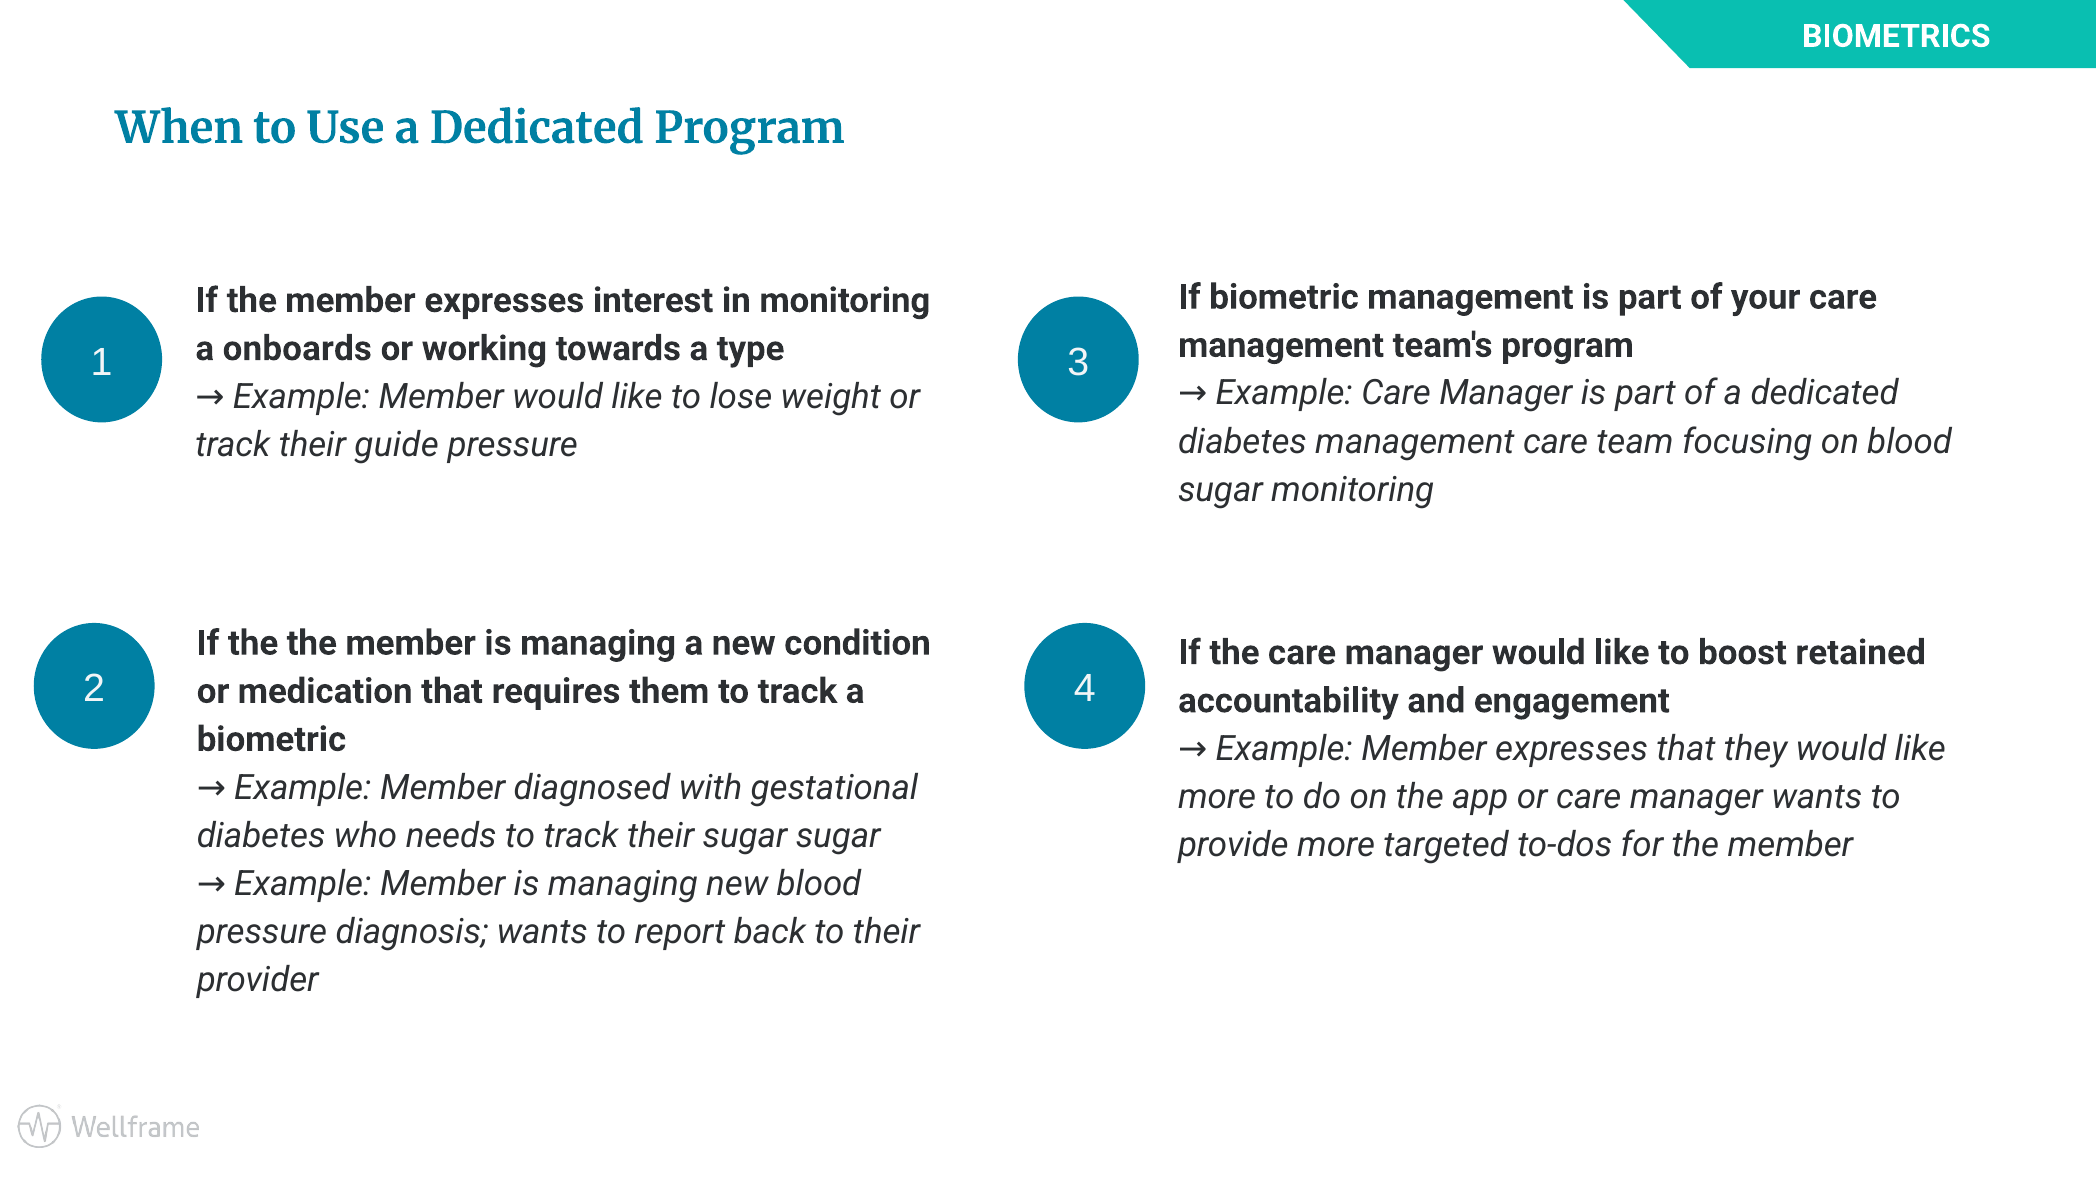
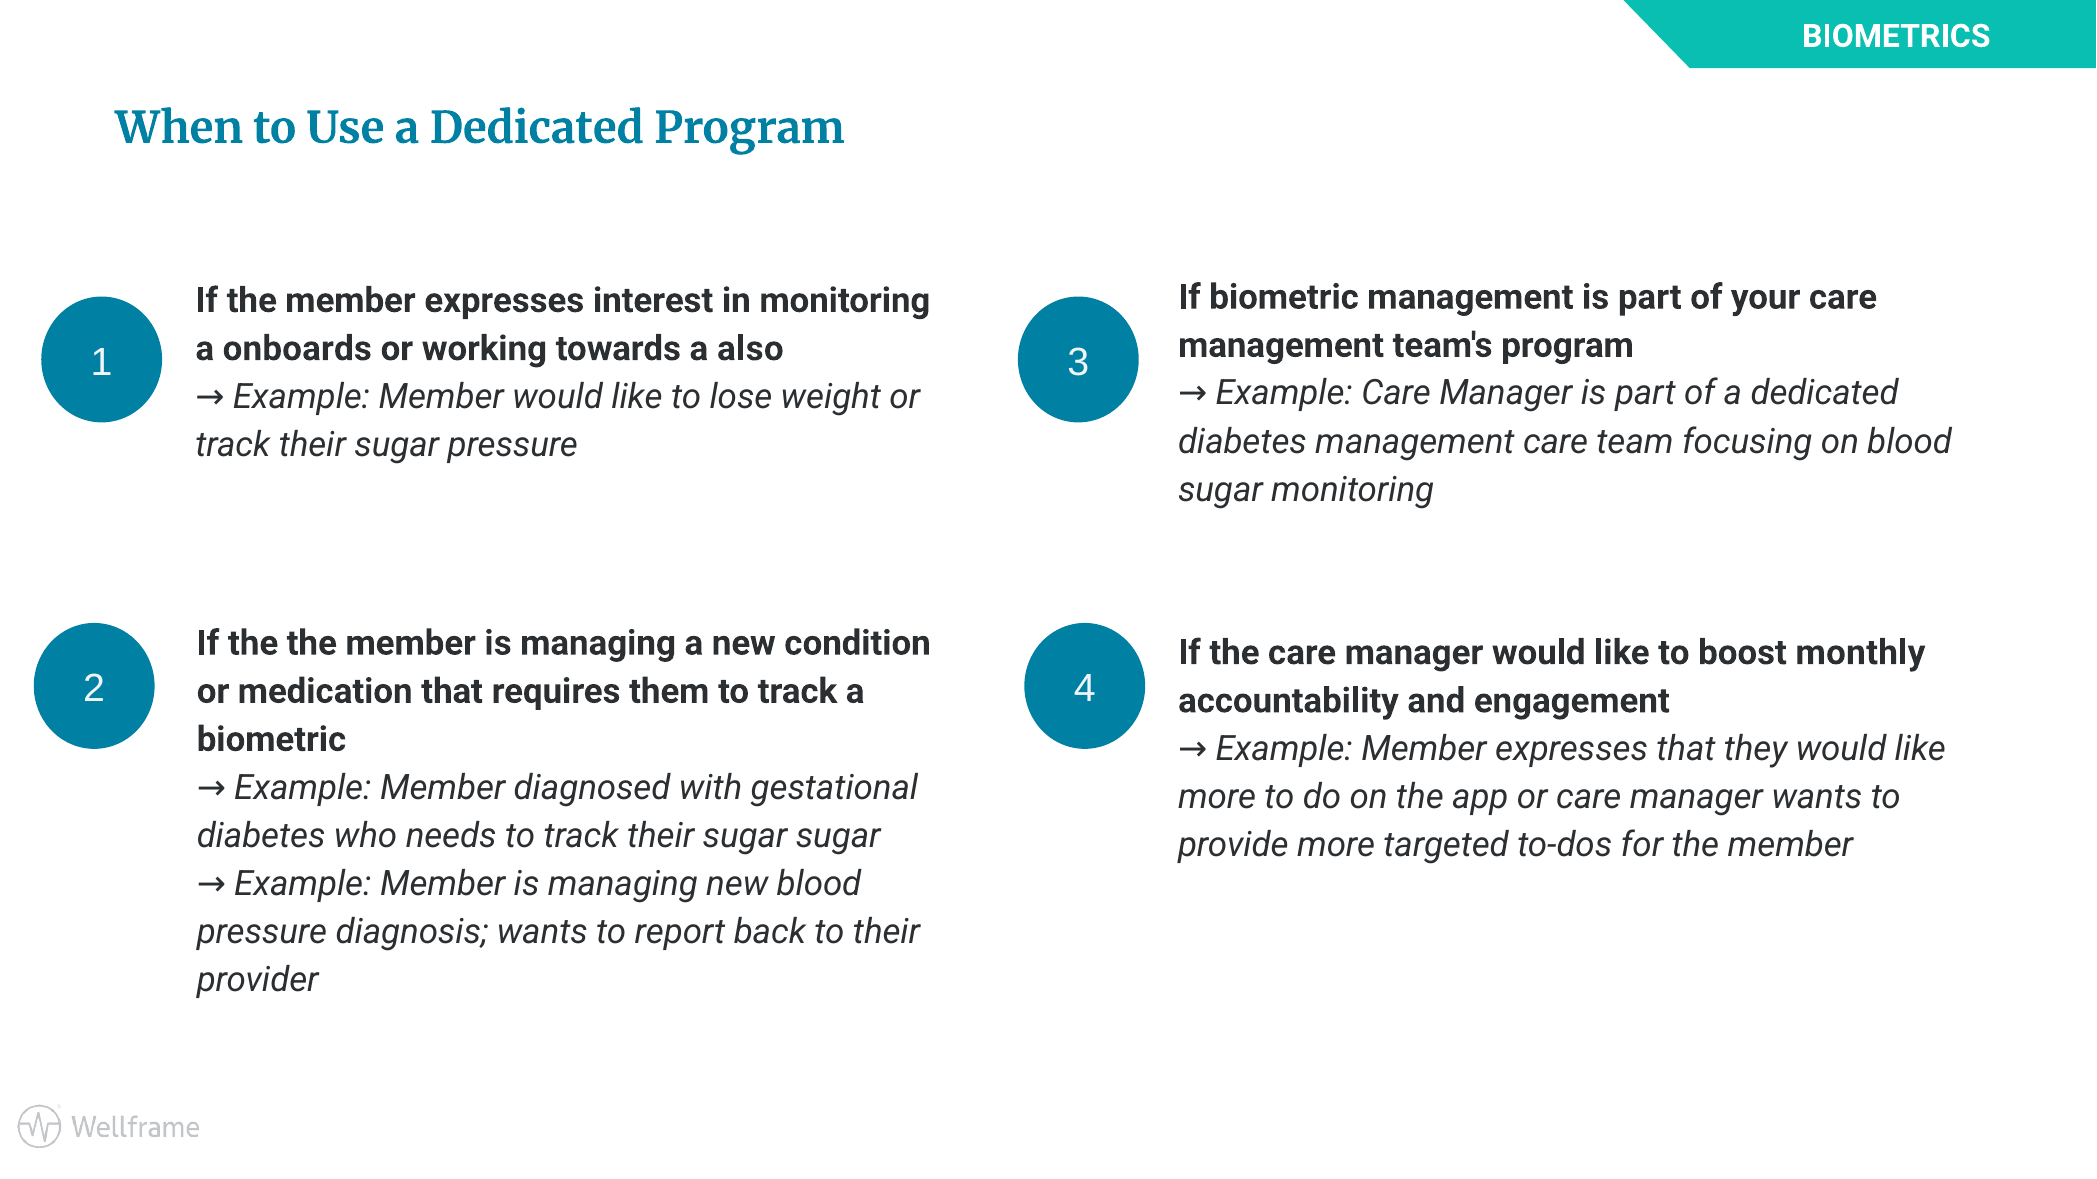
type: type -> also
guide at (397, 445): guide -> sugar
retained: retained -> monthly
